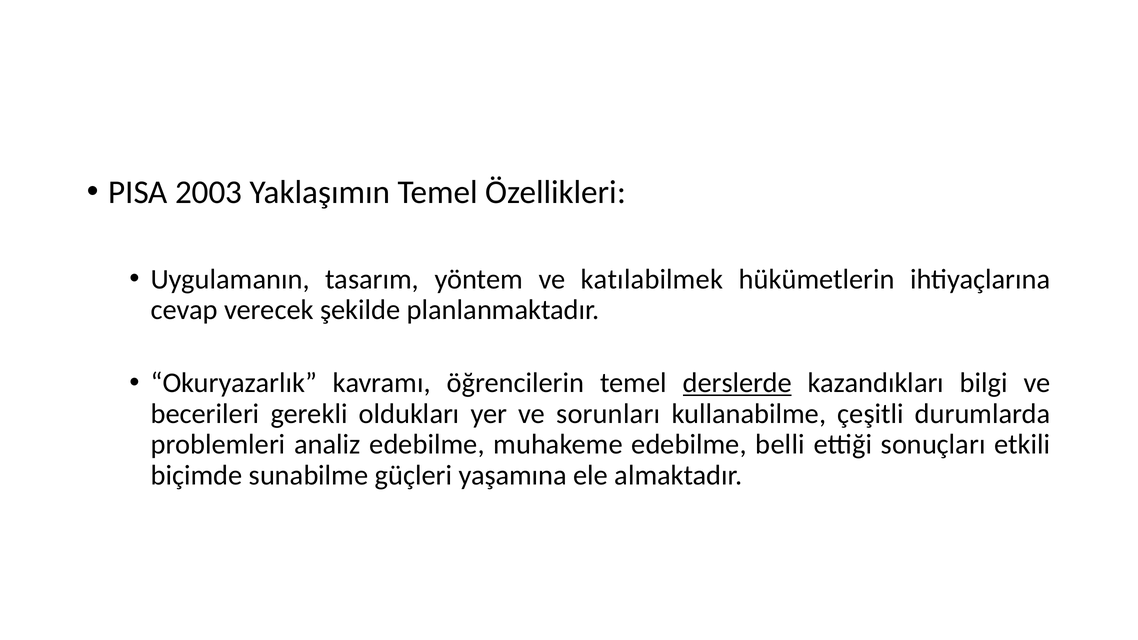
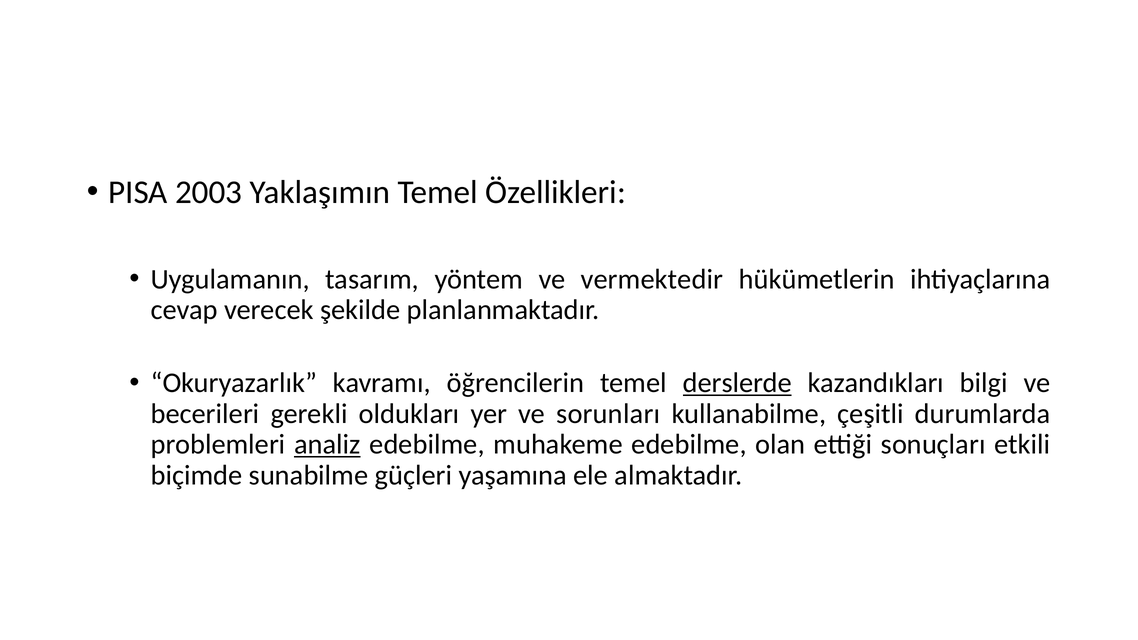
katılabilmek: katılabilmek -> vermektedir
analiz underline: none -> present
belli: belli -> olan
